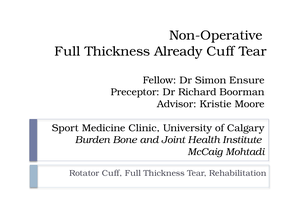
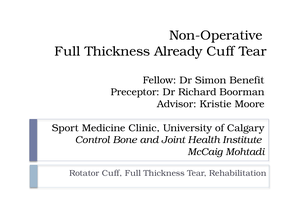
Ensure: Ensure -> Benefit
Burden: Burden -> Control
